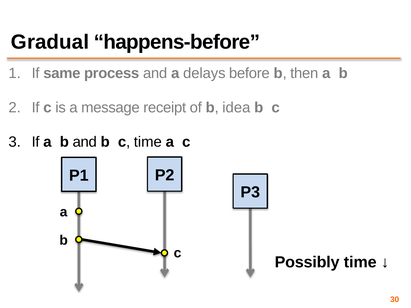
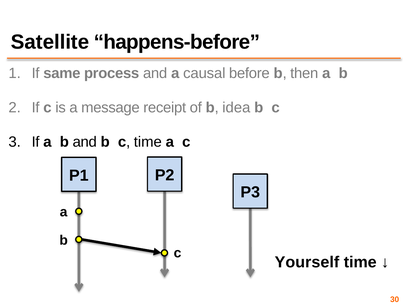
Gradual: Gradual -> Satellite
delays: delays -> causal
Possibly: Possibly -> Yourself
